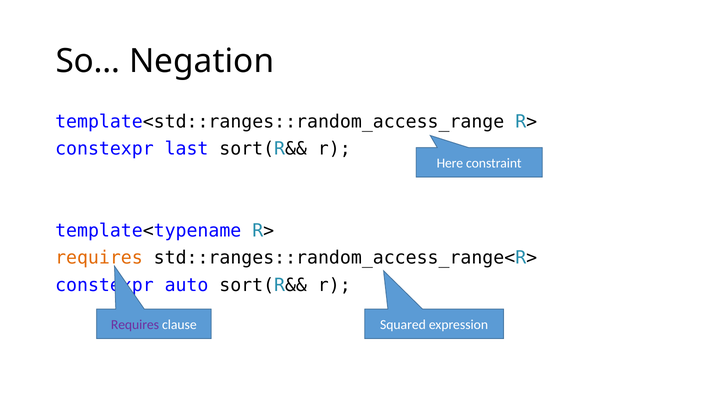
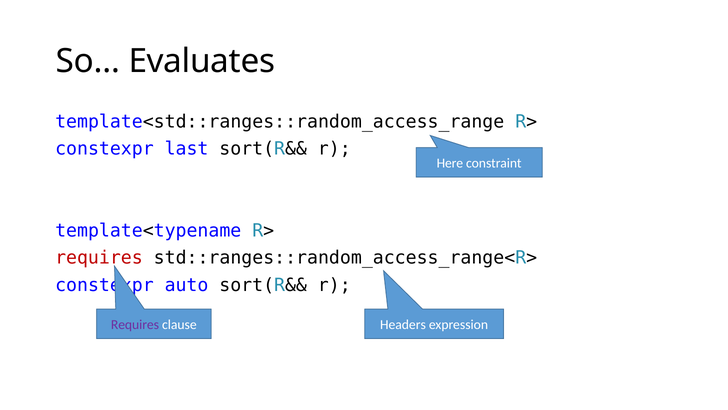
Negation: Negation -> Evaluates
requires at (99, 258) colour: orange -> red
Squared: Squared -> Headers
